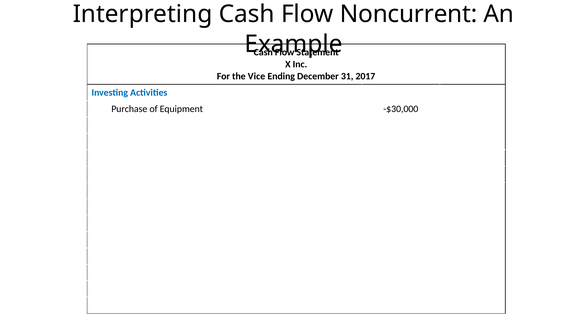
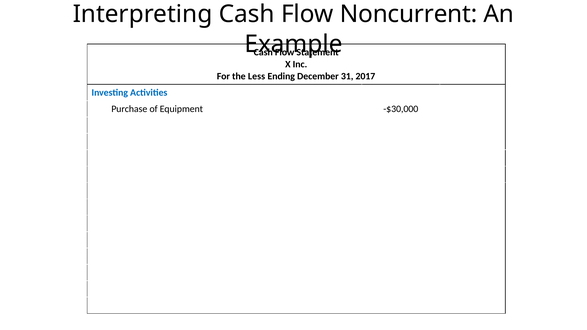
Vice: Vice -> Less
